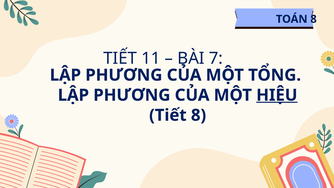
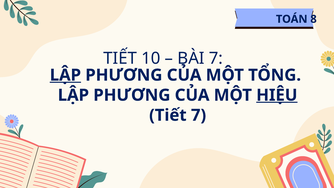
11: 11 -> 10
LẬP at (65, 75) underline: none -> present
Tiết 8: 8 -> 7
